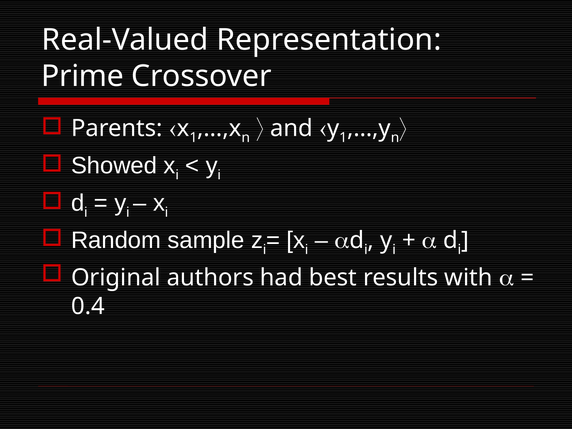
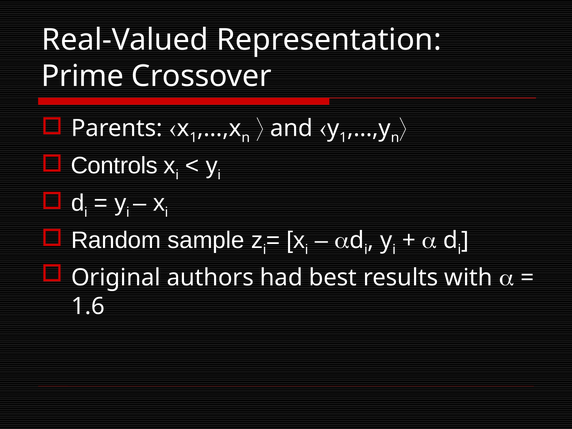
Showed: Showed -> Controls
0.4: 0.4 -> 1.6
